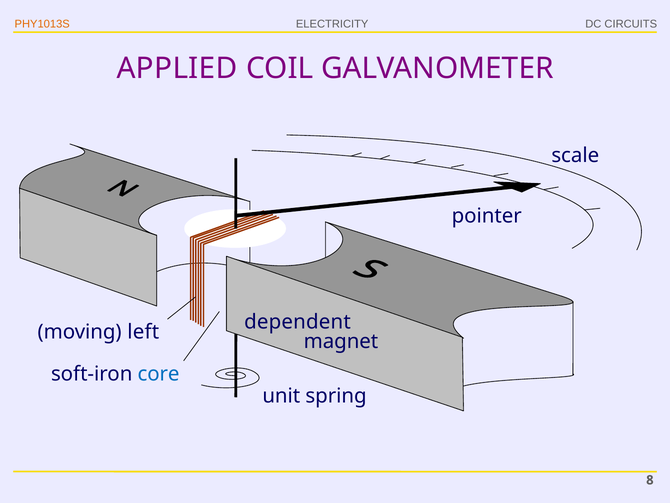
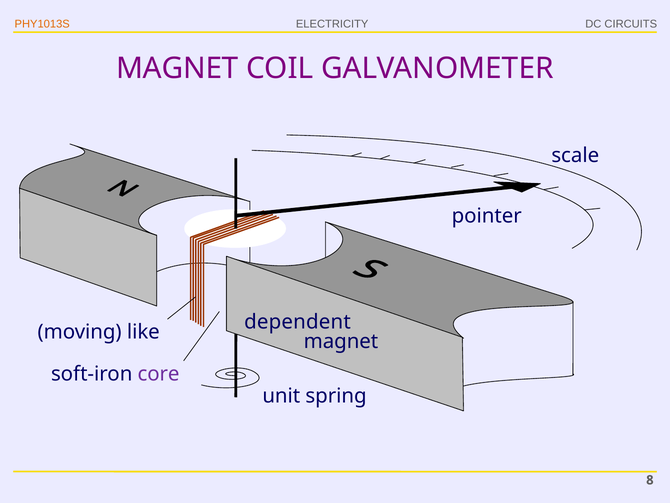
APPLIED at (177, 68): APPLIED -> MAGNET
left: left -> like
core colour: blue -> purple
